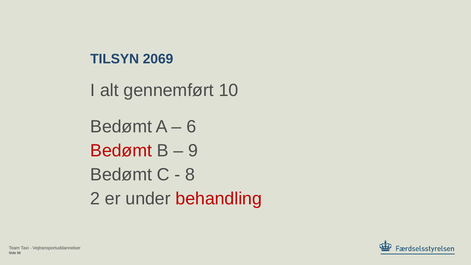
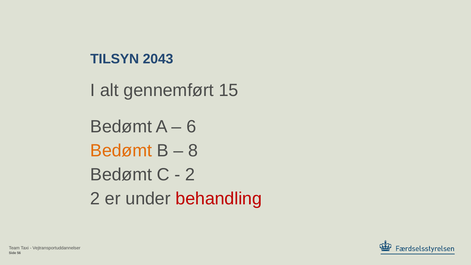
2069: 2069 -> 2043
10: 10 -> 15
Bedømt at (121, 151) colour: red -> orange
9: 9 -> 8
8 at (190, 175): 8 -> 2
